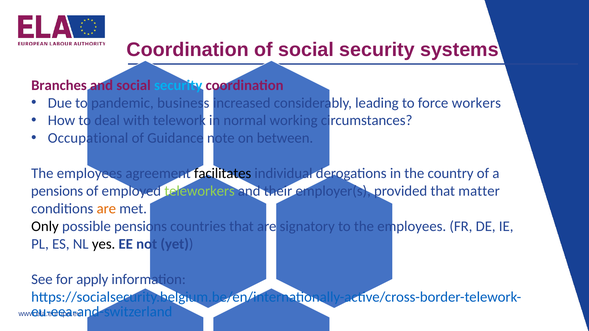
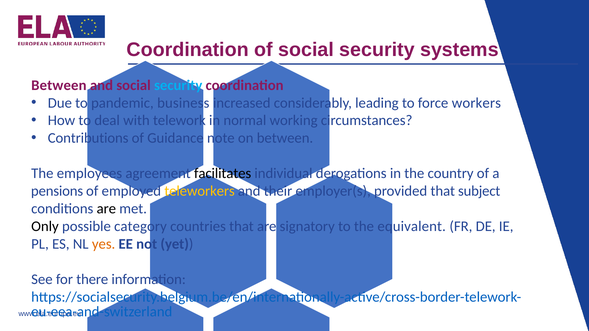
Branches at (59, 85): Branches -> Between
Occupational: Occupational -> Contributions
teleworkers colour: light green -> yellow
matter: matter -> subject
are at (106, 209) colour: orange -> black
possible pensions: pensions -> category
to the employees: employees -> equivalent
yes colour: black -> orange
apply: apply -> there
